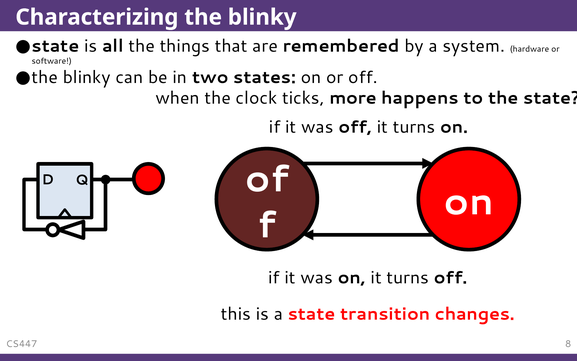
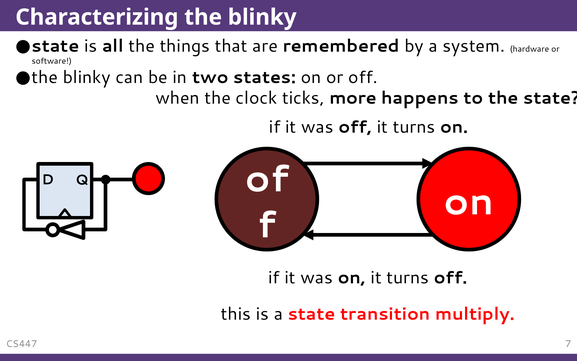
changes: changes -> multiply
8: 8 -> 7
